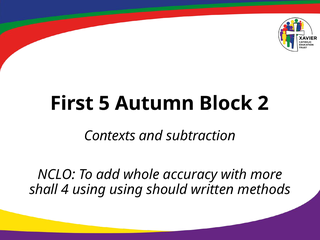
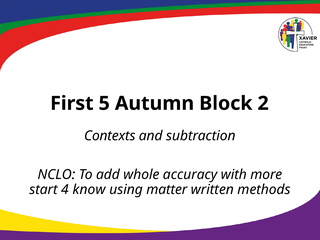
shall: shall -> start
4 using: using -> know
should: should -> matter
